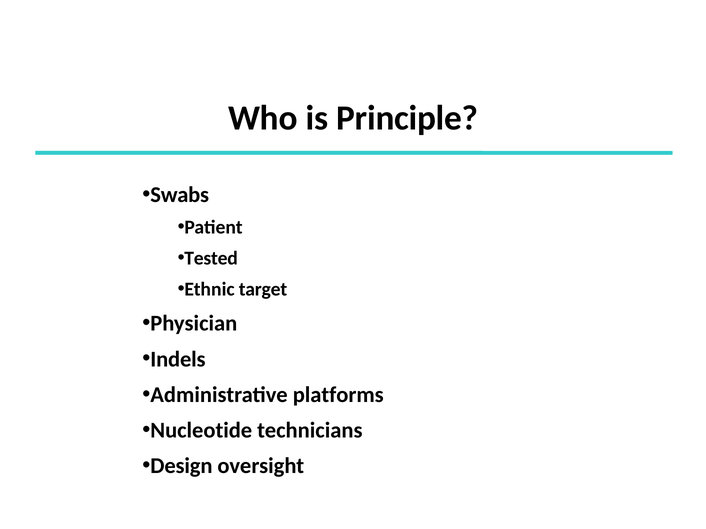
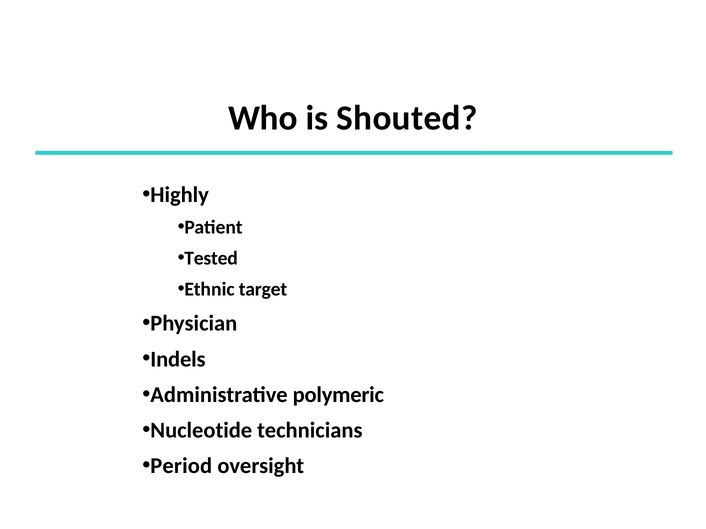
Principle: Principle -> Shouted
Swabs: Swabs -> Highly
platforms: platforms -> polymeric
Design: Design -> Period
